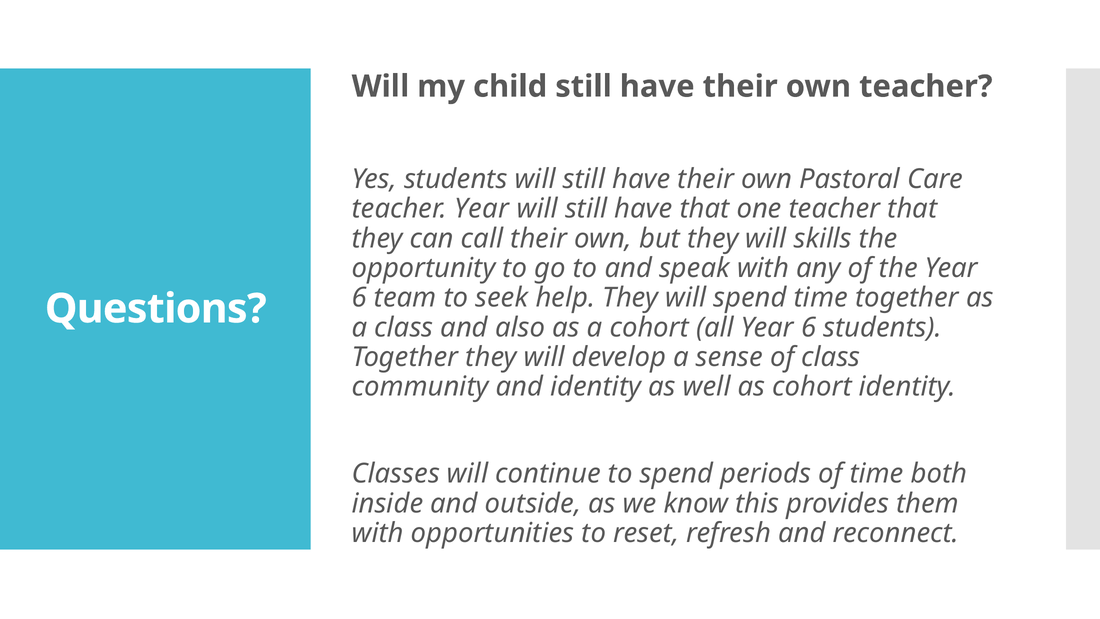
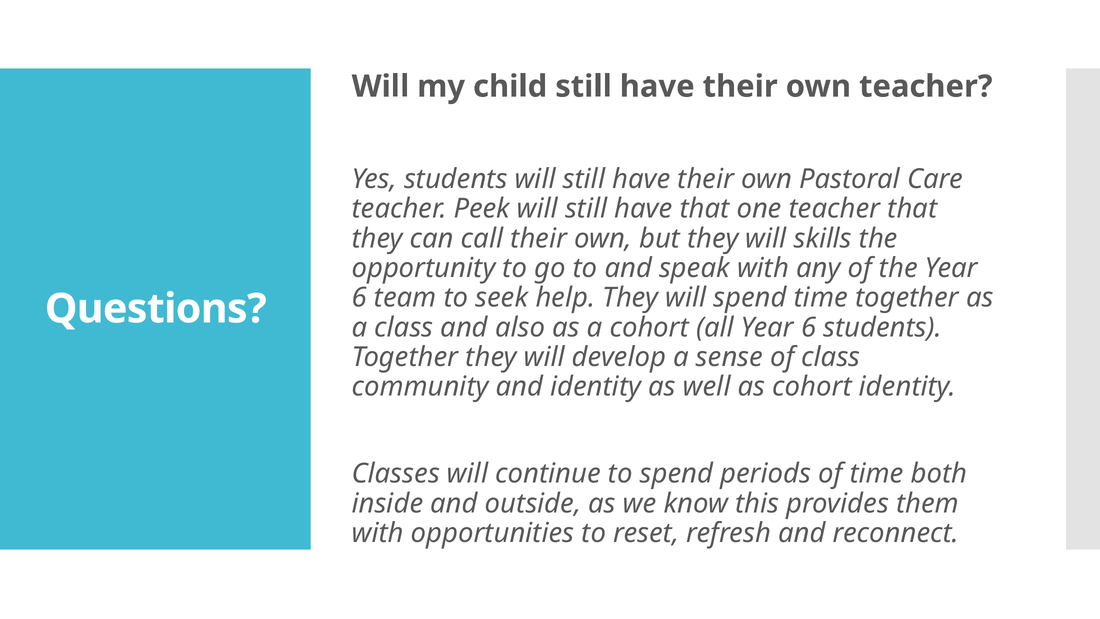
teacher Year: Year -> Peek
